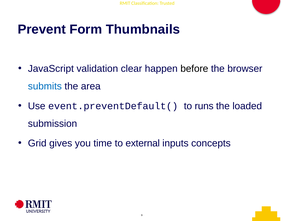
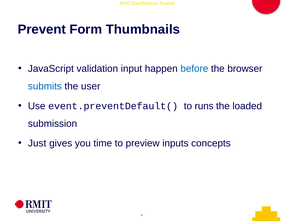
clear: clear -> input
before colour: black -> blue
area: area -> user
Grid: Grid -> Just
external: external -> preview
